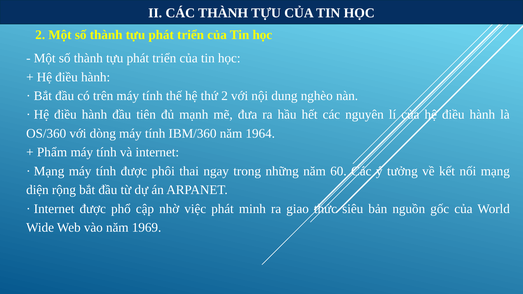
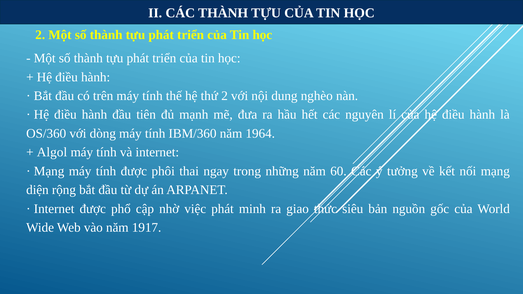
Phẩm: Phẩm -> Algol
1969: 1969 -> 1917
